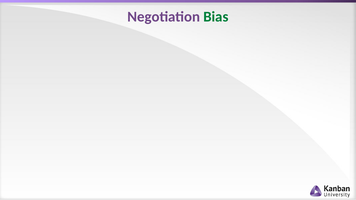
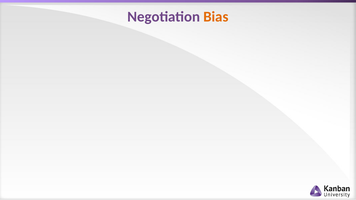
Bias colour: green -> orange
